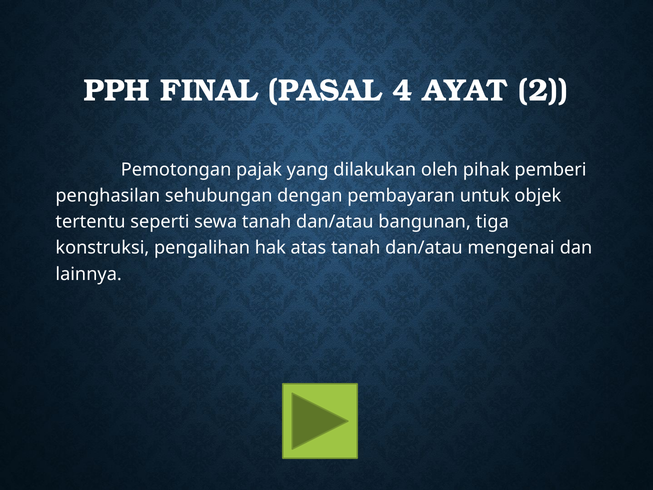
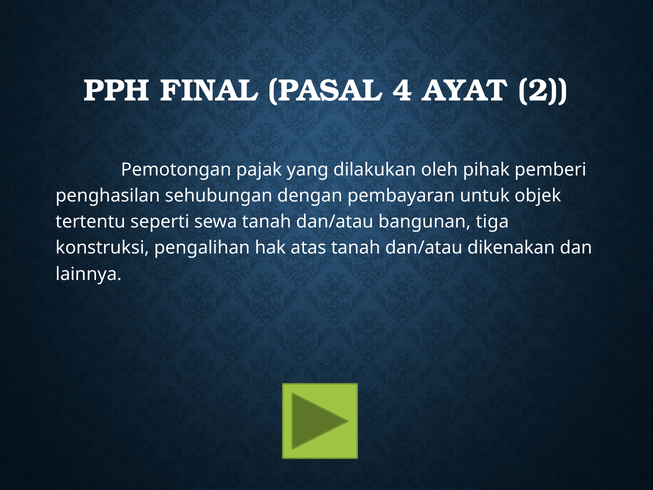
mengenai: mengenai -> dikenakan
